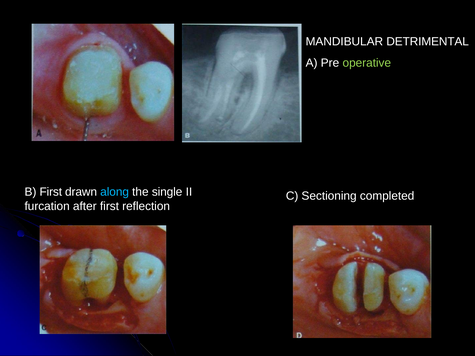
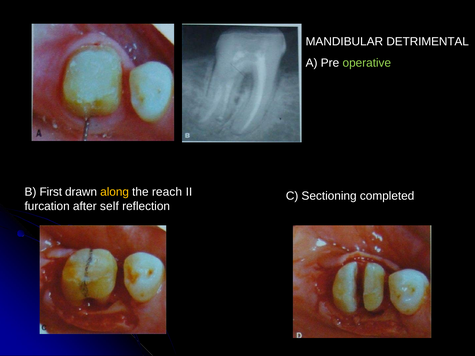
along colour: light blue -> yellow
single: single -> reach
after first: first -> self
